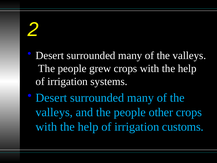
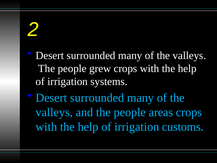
other: other -> areas
